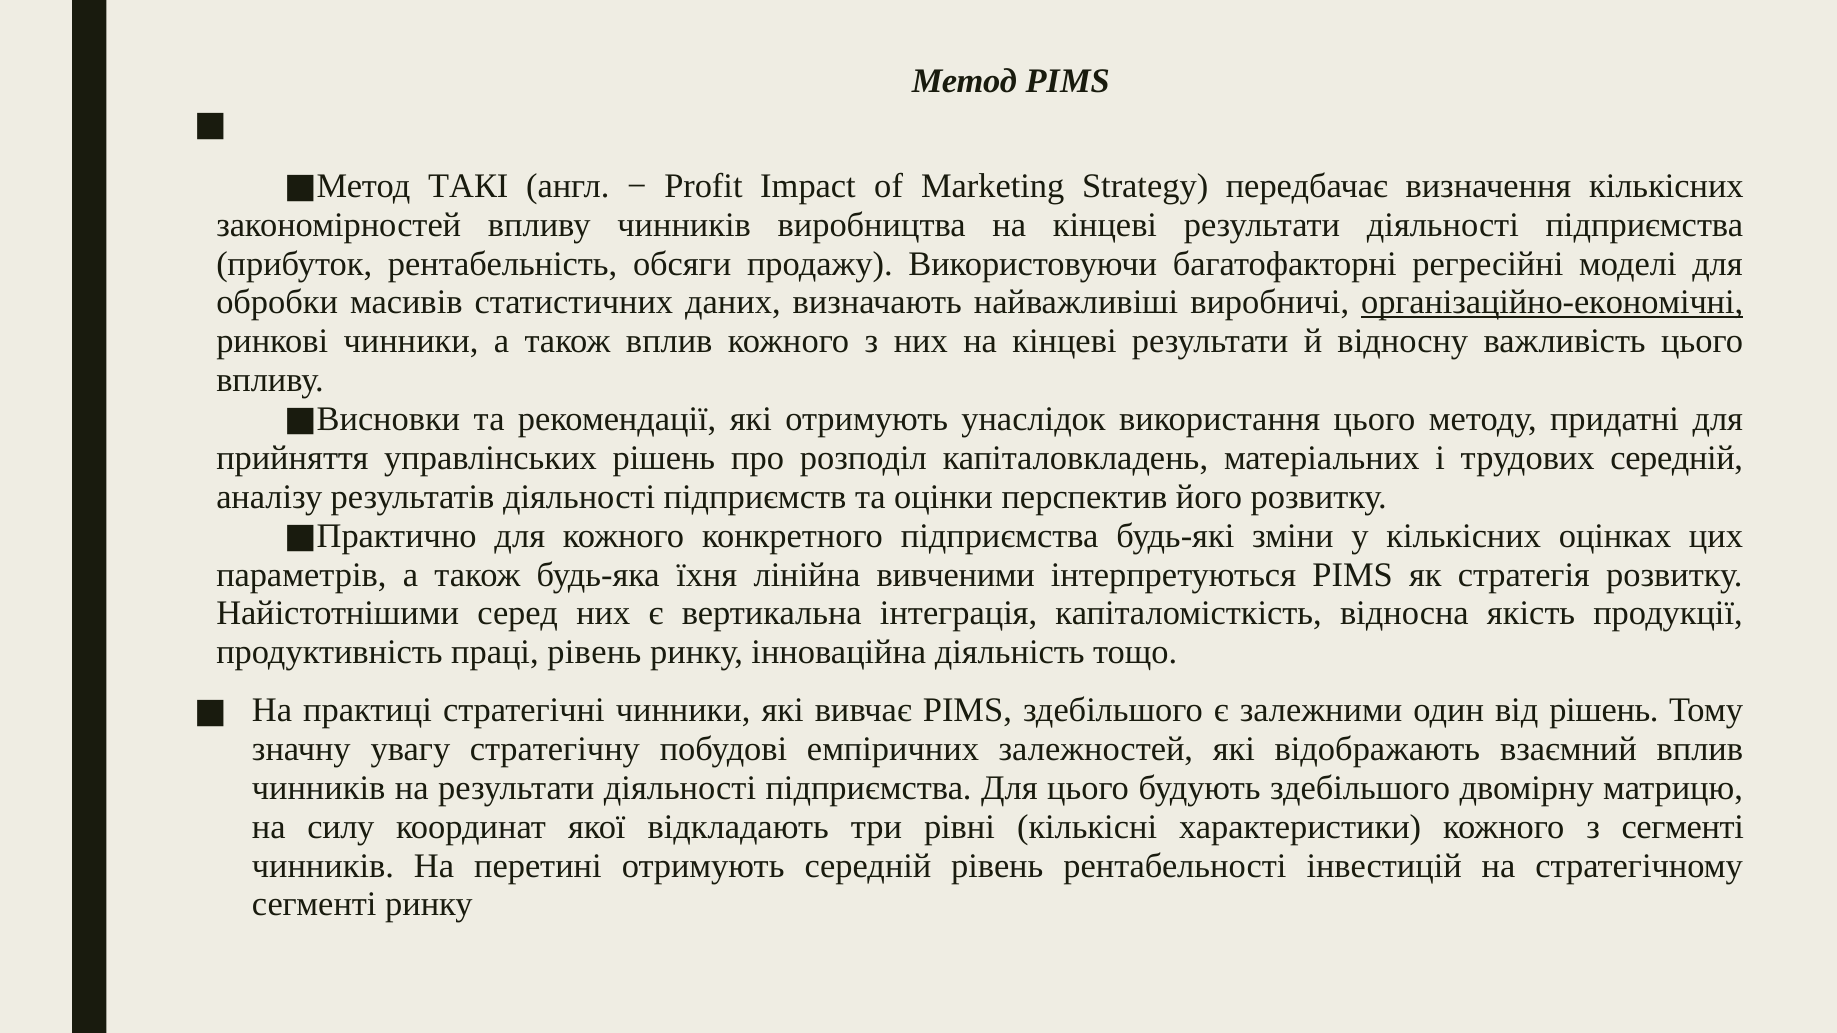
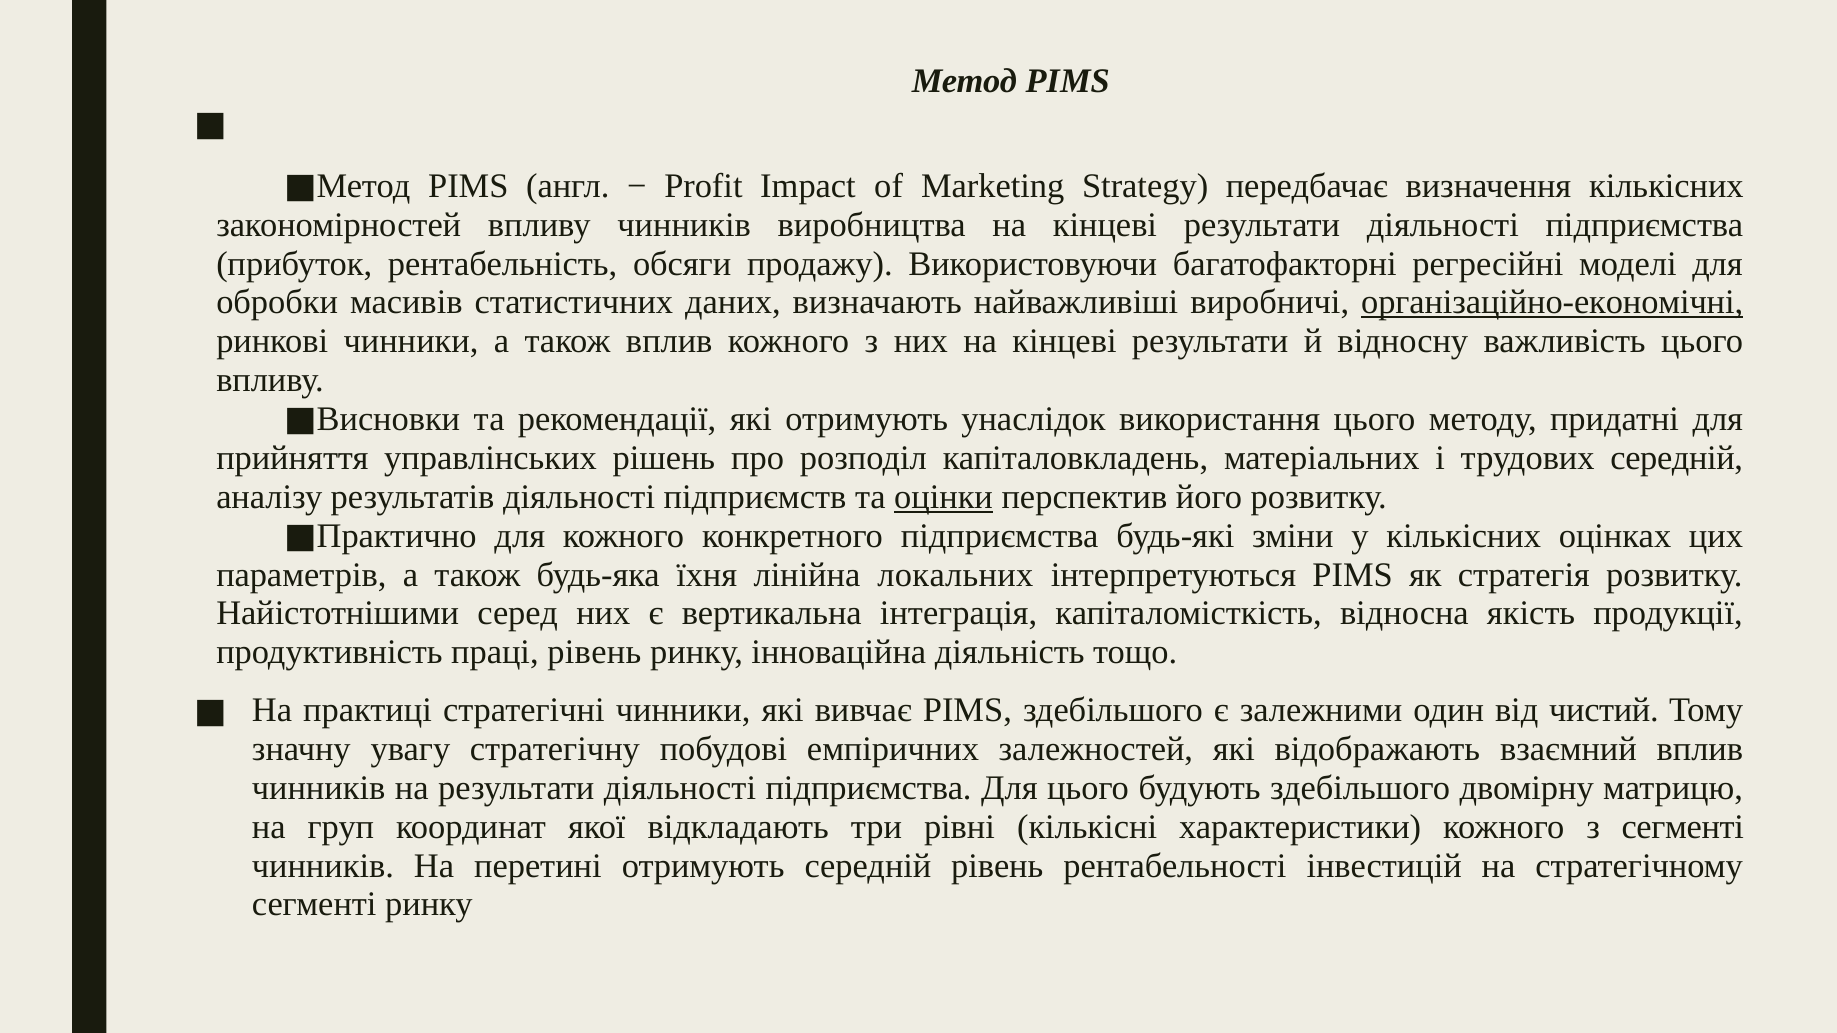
ТАКІ at (468, 186): ТАКІ -> РІМS
оцінки underline: none -> present
вивченими: вивченими -> локальних
від рішень: рішень -> чистий
силу: силу -> груп
